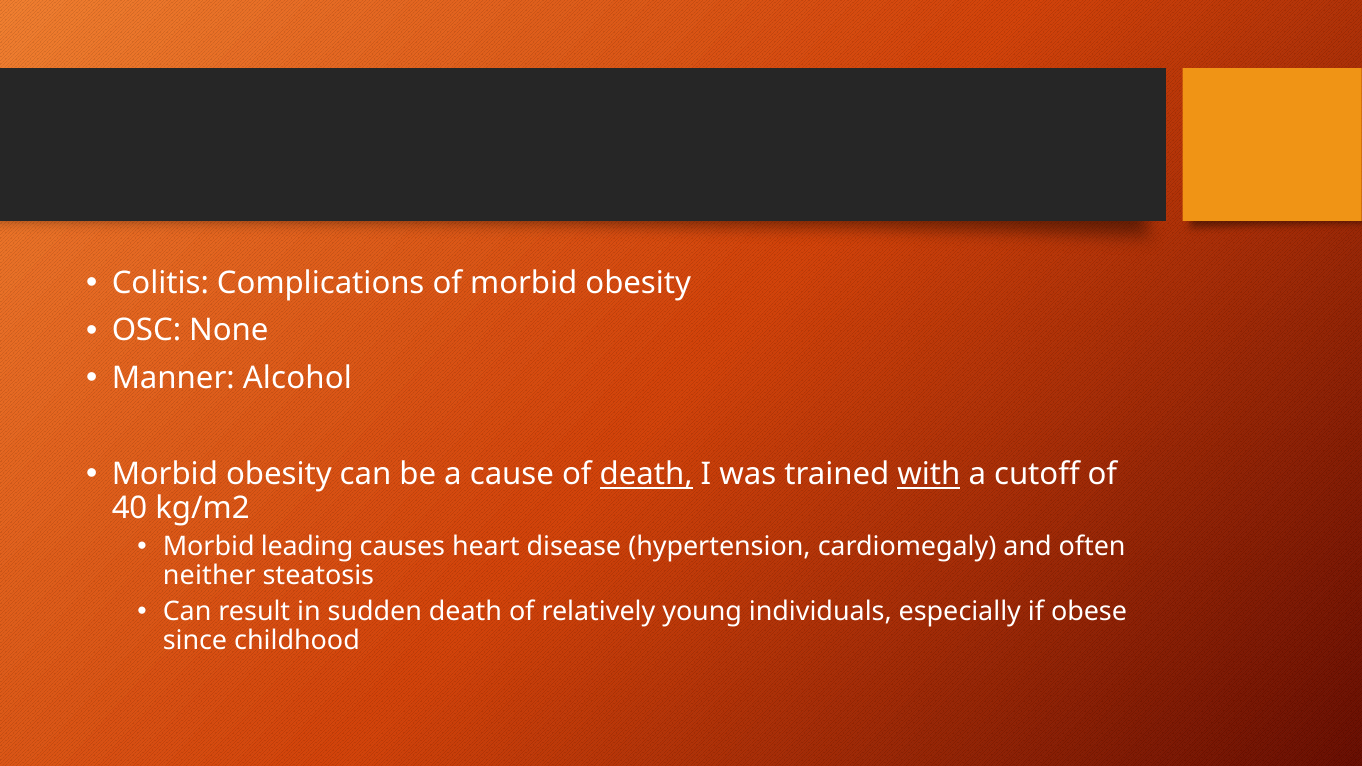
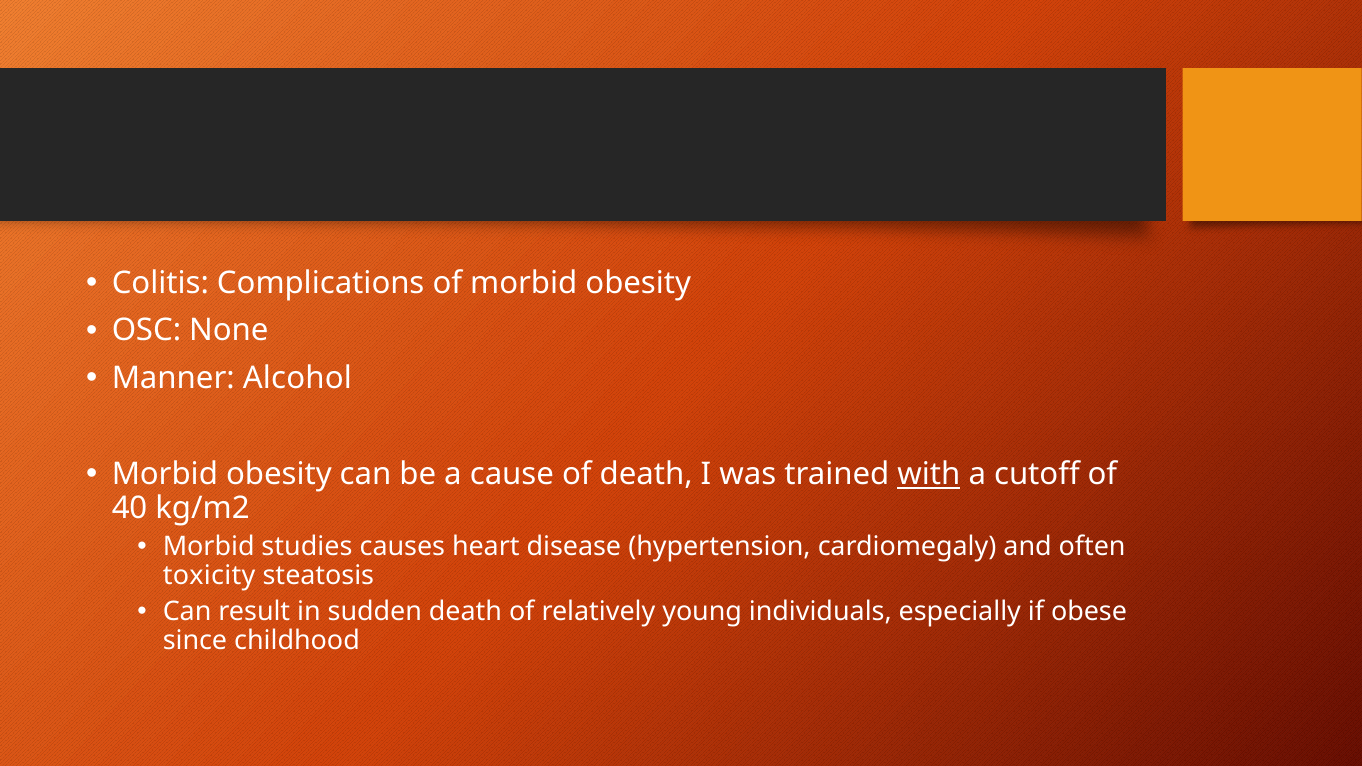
death at (646, 474) underline: present -> none
leading: leading -> studies
neither: neither -> toxicity
